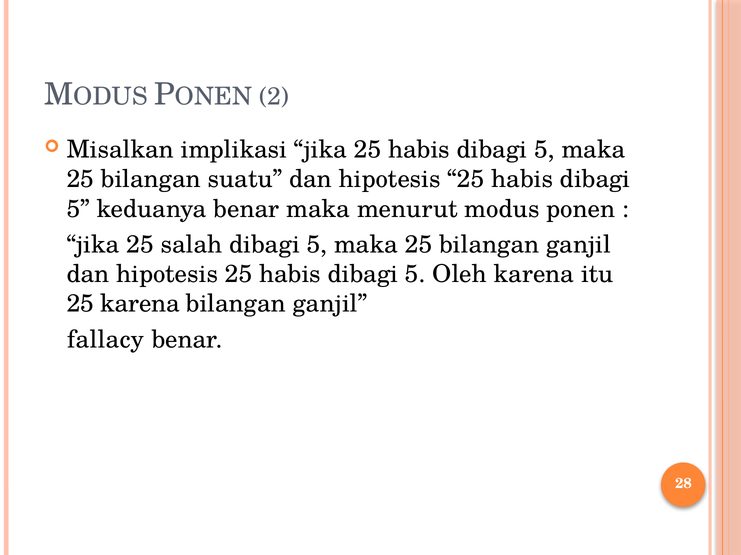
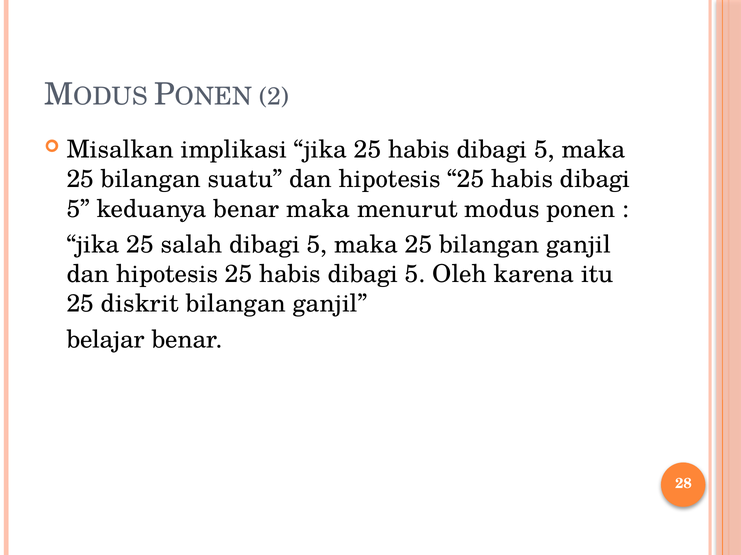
25 karena: karena -> diskrit
fallacy: fallacy -> belajar
